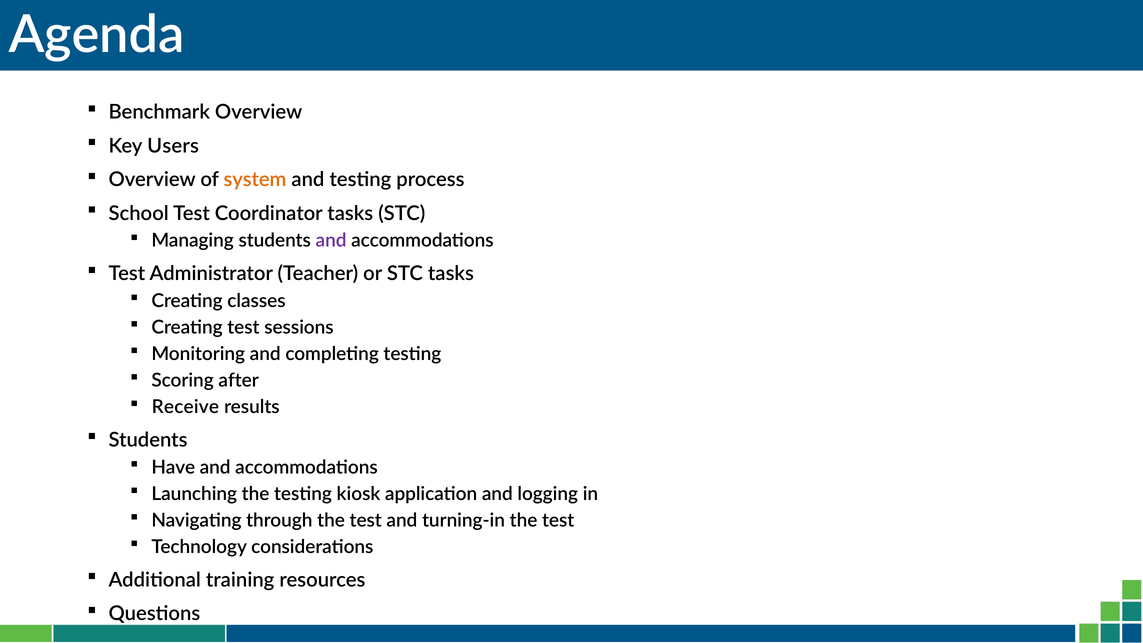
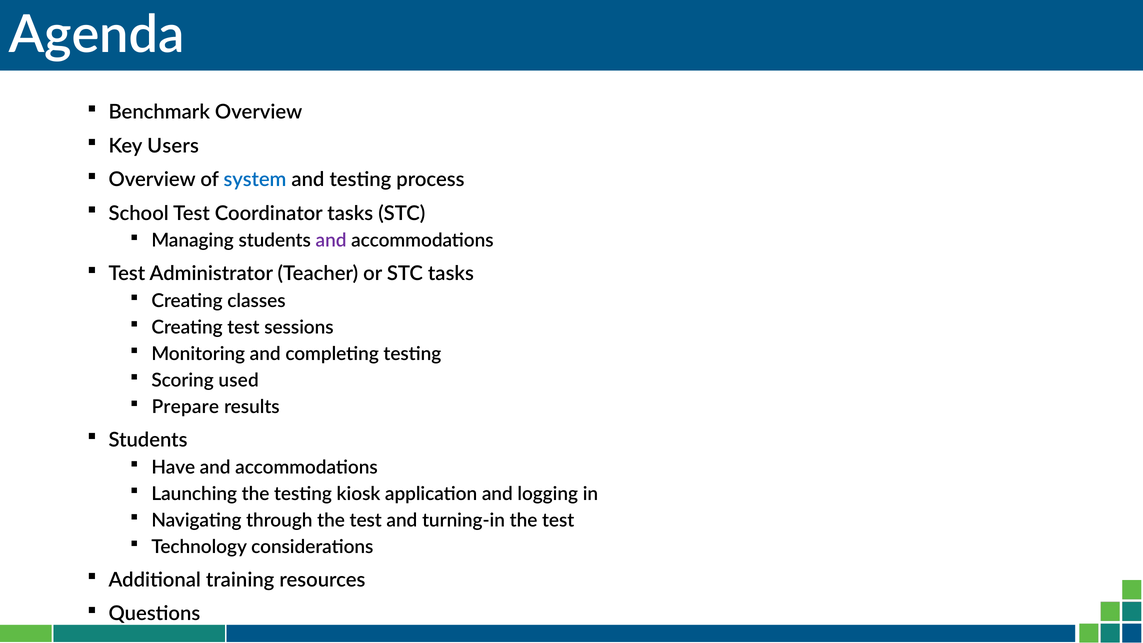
system colour: orange -> blue
after: after -> used
Receive: Receive -> Prepare
